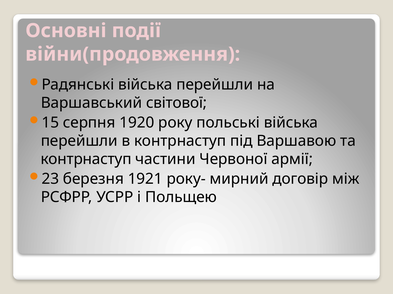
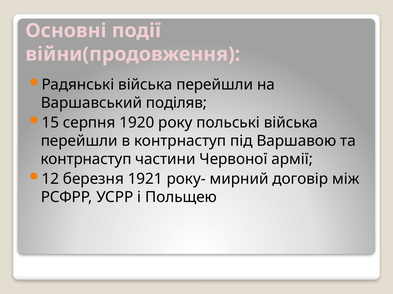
світової: світової -> поділяв
23: 23 -> 12
